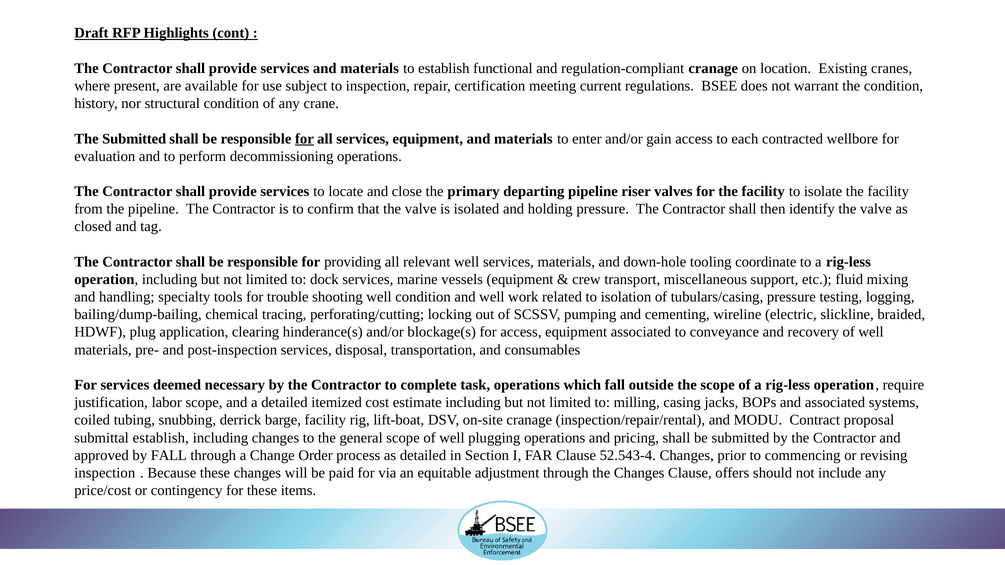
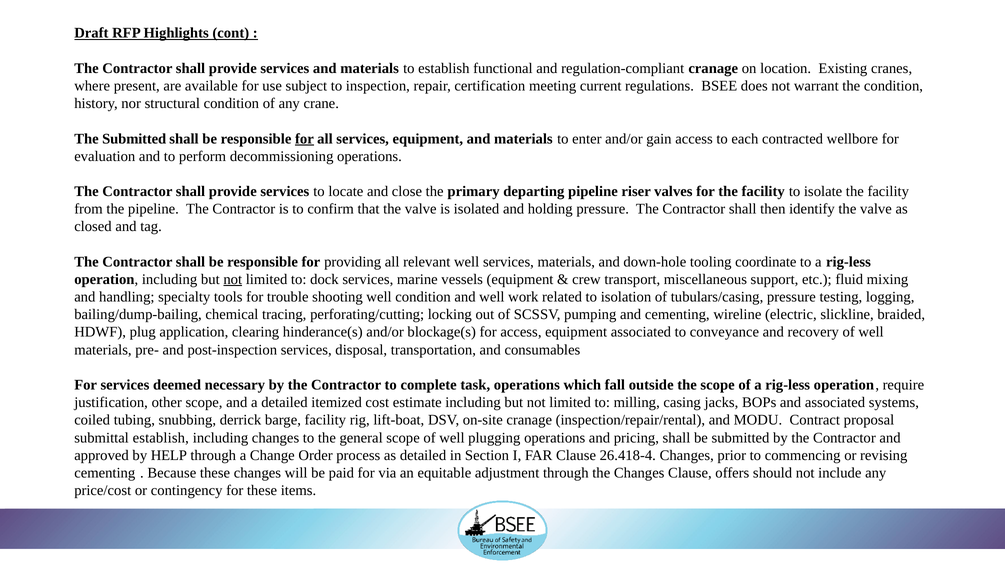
not at (233, 280) underline: none -> present
labor: labor -> other
by FALL: FALL -> HELP
52.543-4: 52.543-4 -> 26.418-4
inspection at (105, 473): inspection -> cementing
